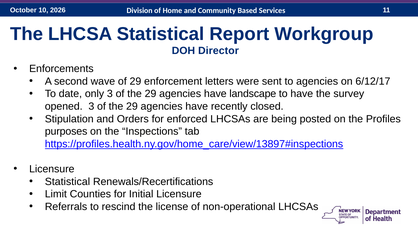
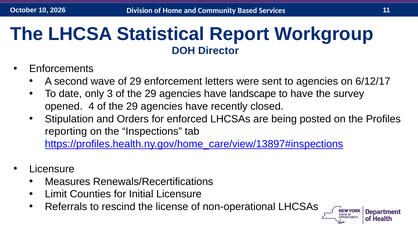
opened 3: 3 -> 4
purposes: purposes -> reporting
Statistical at (67, 182): Statistical -> Measures
